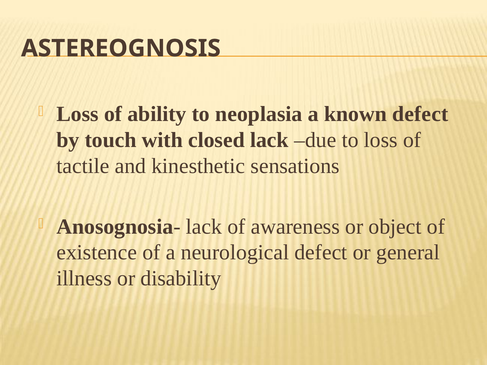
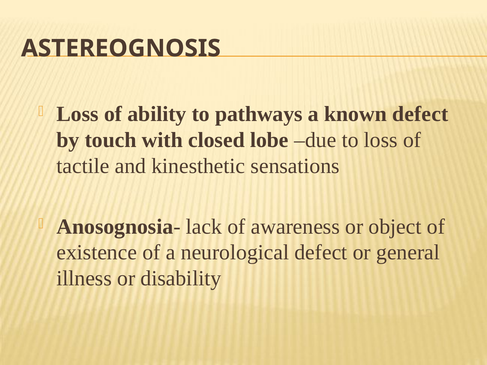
neoplasia: neoplasia -> pathways
closed lack: lack -> lobe
